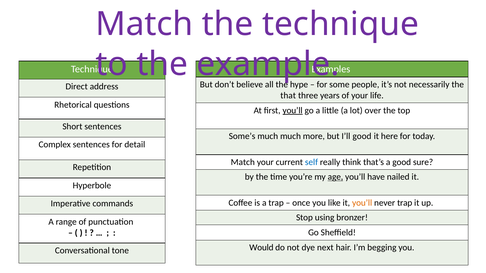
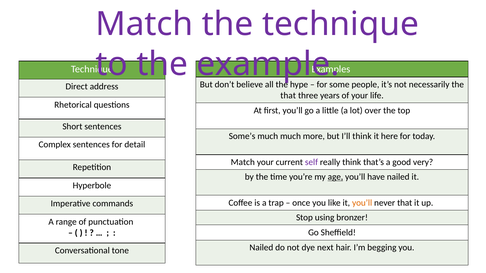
you’ll at (293, 111) underline: present -> none
I’ll good: good -> think
self colour: blue -> purple
sure: sure -> very
never trap: trap -> that
Would at (261, 248): Would -> Nailed
